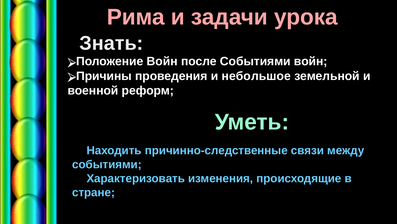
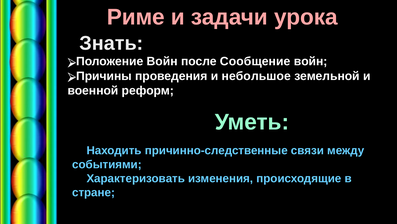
Рима: Рима -> Риме
после Событиями: Событиями -> Сообщение
